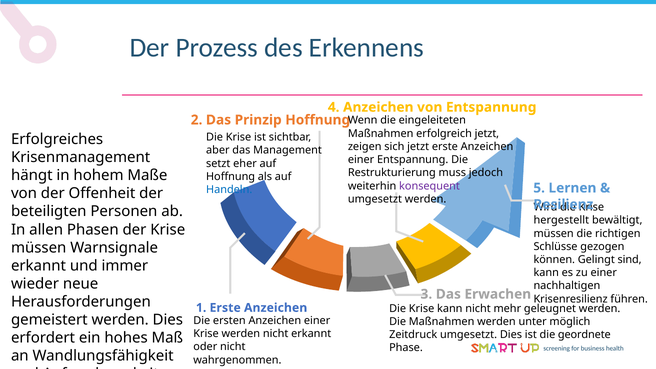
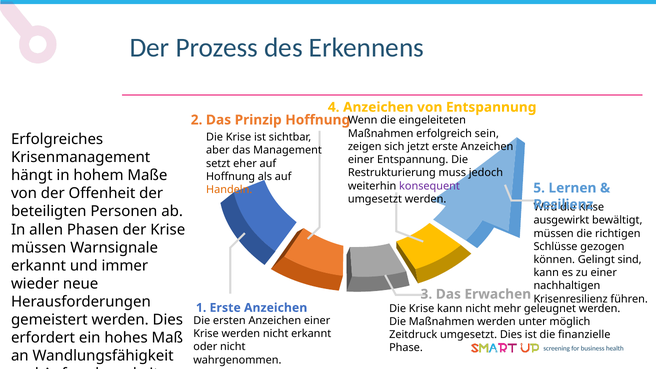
erfolgreich jetzt: jetzt -> sein
Handeln colour: blue -> orange
hergestellt: hergestellt -> ausgewirkt
geordnete: geordnete -> finanzielle
